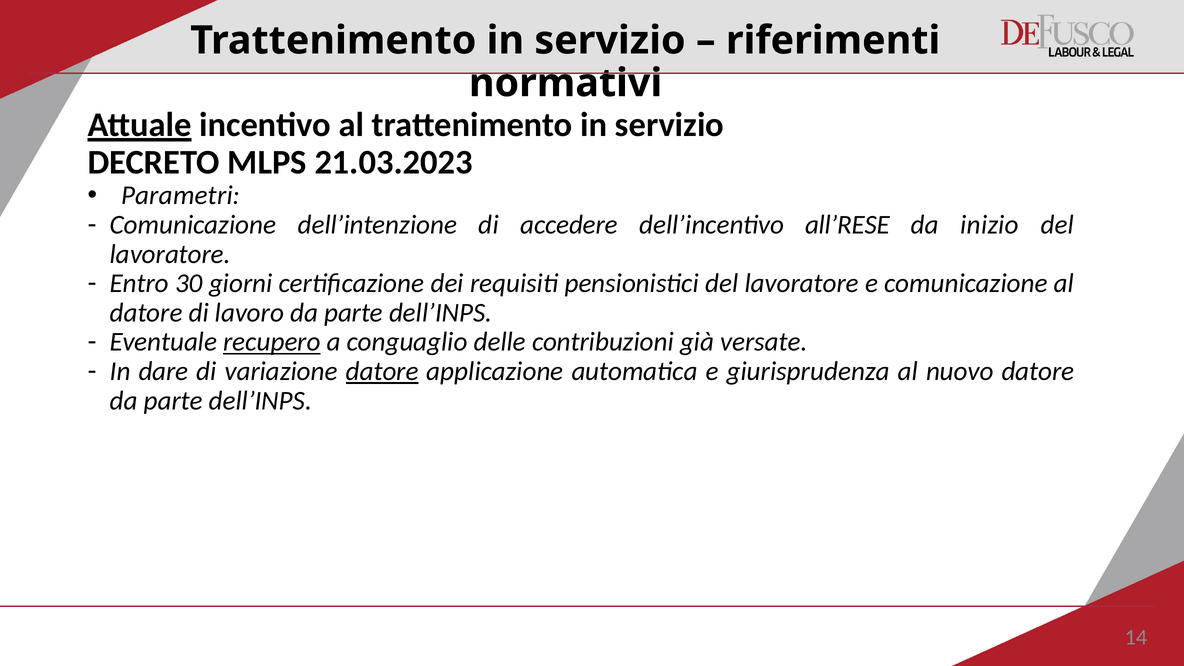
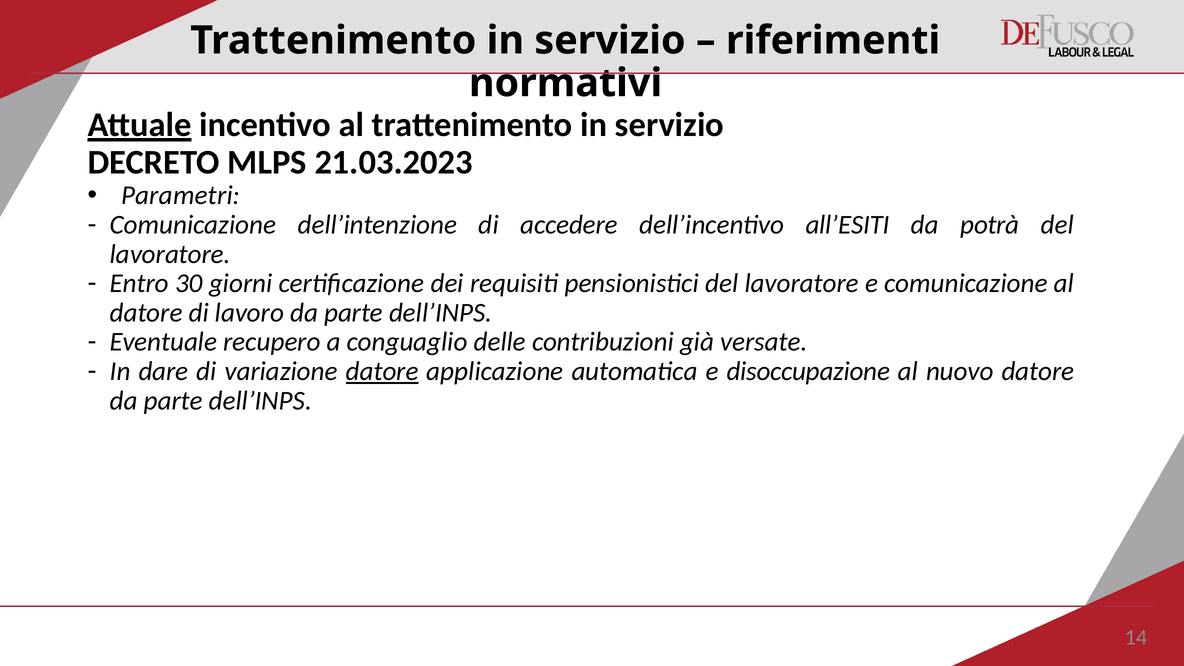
all’RESE: all’RESE -> all’ESITI
inizio: inizio -> potrà
recupero underline: present -> none
giurisprudenza: giurisprudenza -> disoccupazione
